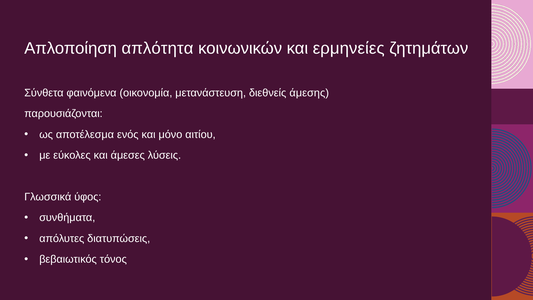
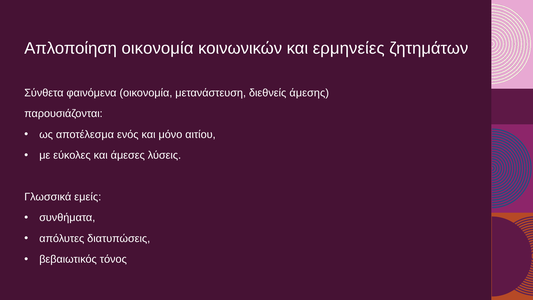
Απλοποίηση απλότητα: απλότητα -> οικονομία
ύφος: ύφος -> εμείς
